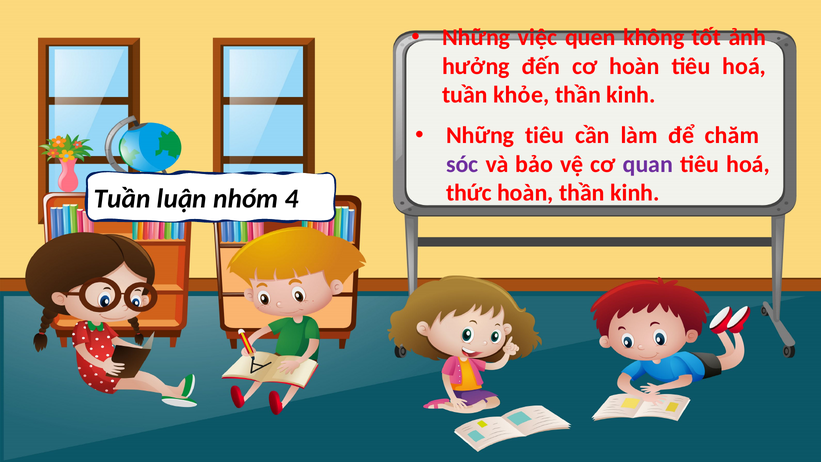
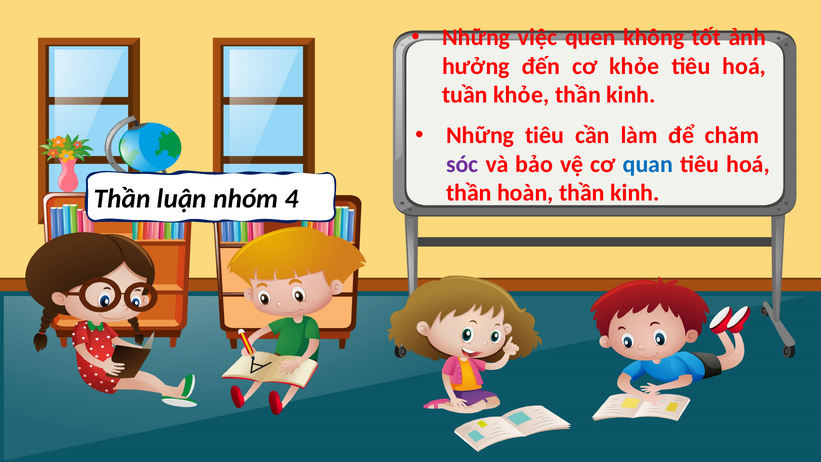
cơ hoàn: hoàn -> khỏe
quan colour: purple -> blue
thức at (469, 193): thức -> thần
Tuần at (122, 199): Tuần -> Thần
